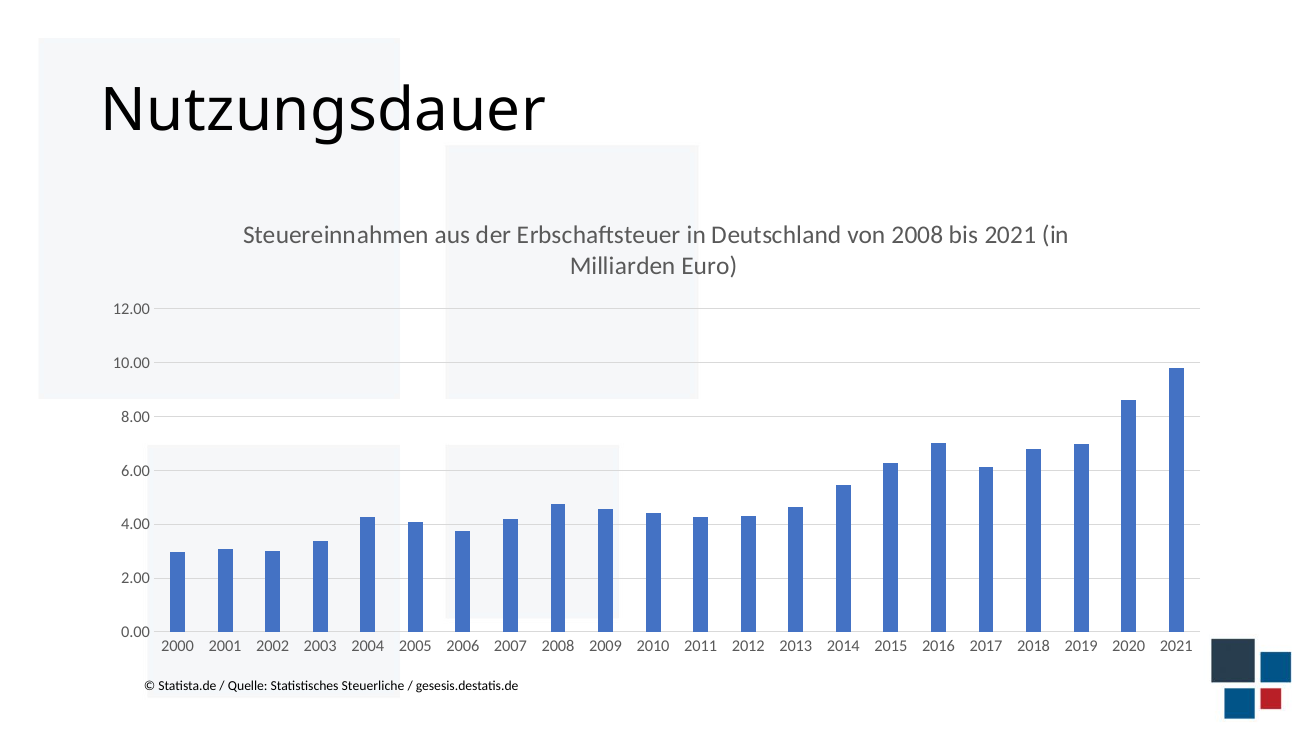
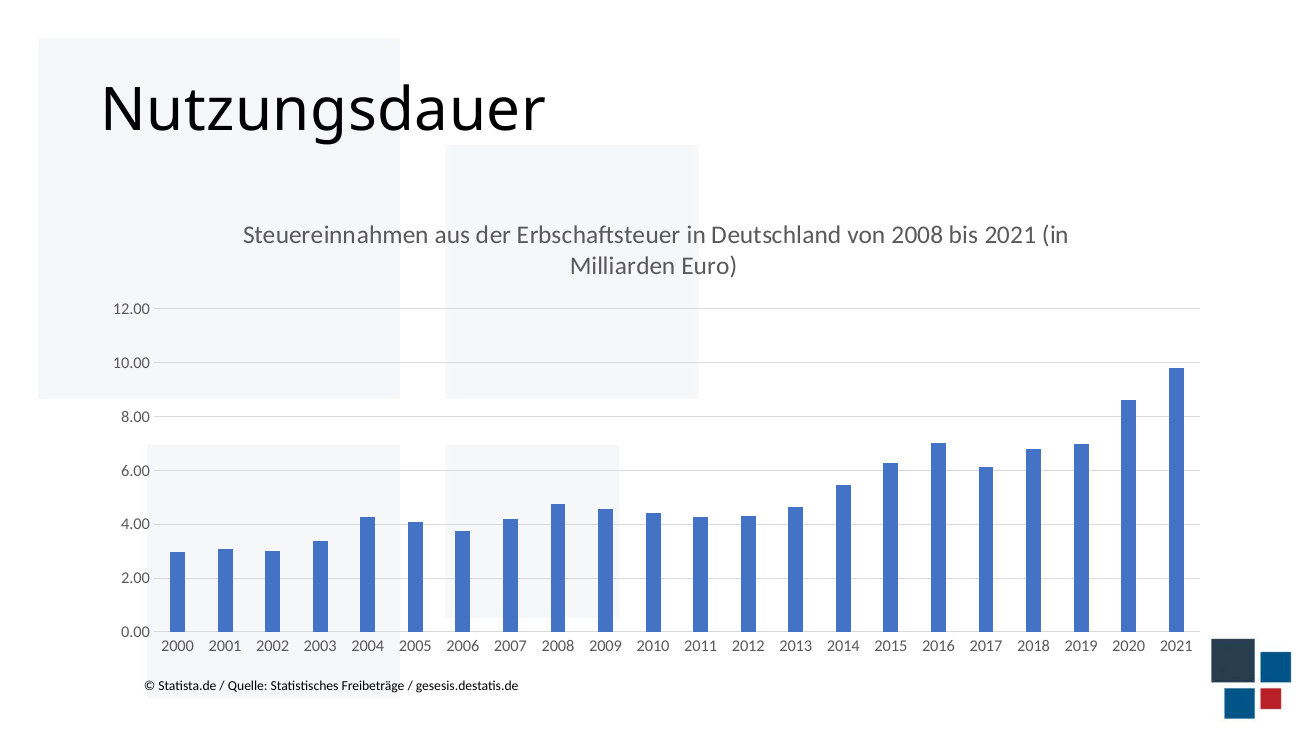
Steuerliche: Steuerliche -> Freibeträge
